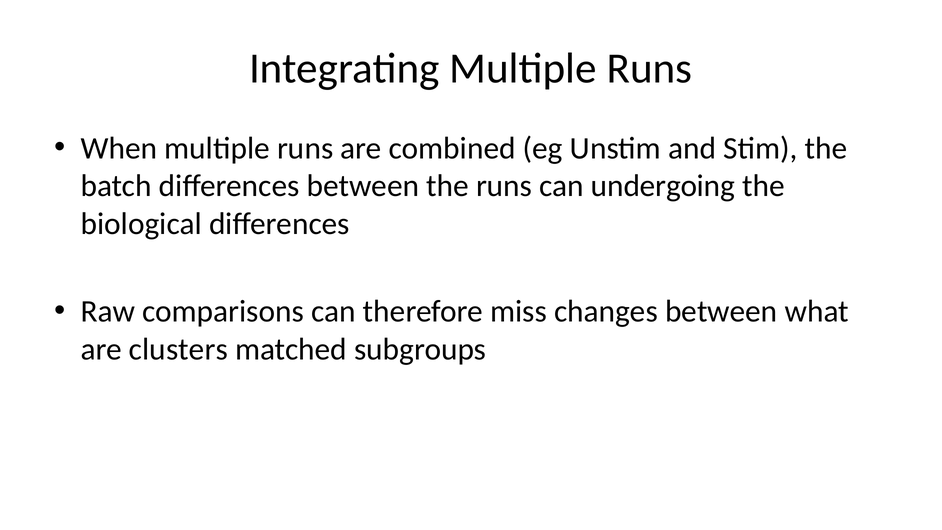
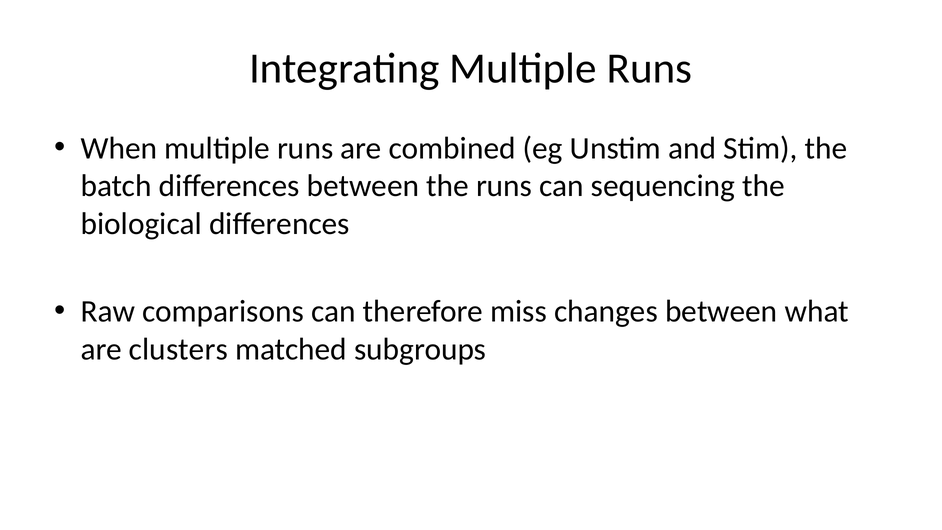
undergoing: undergoing -> sequencing
